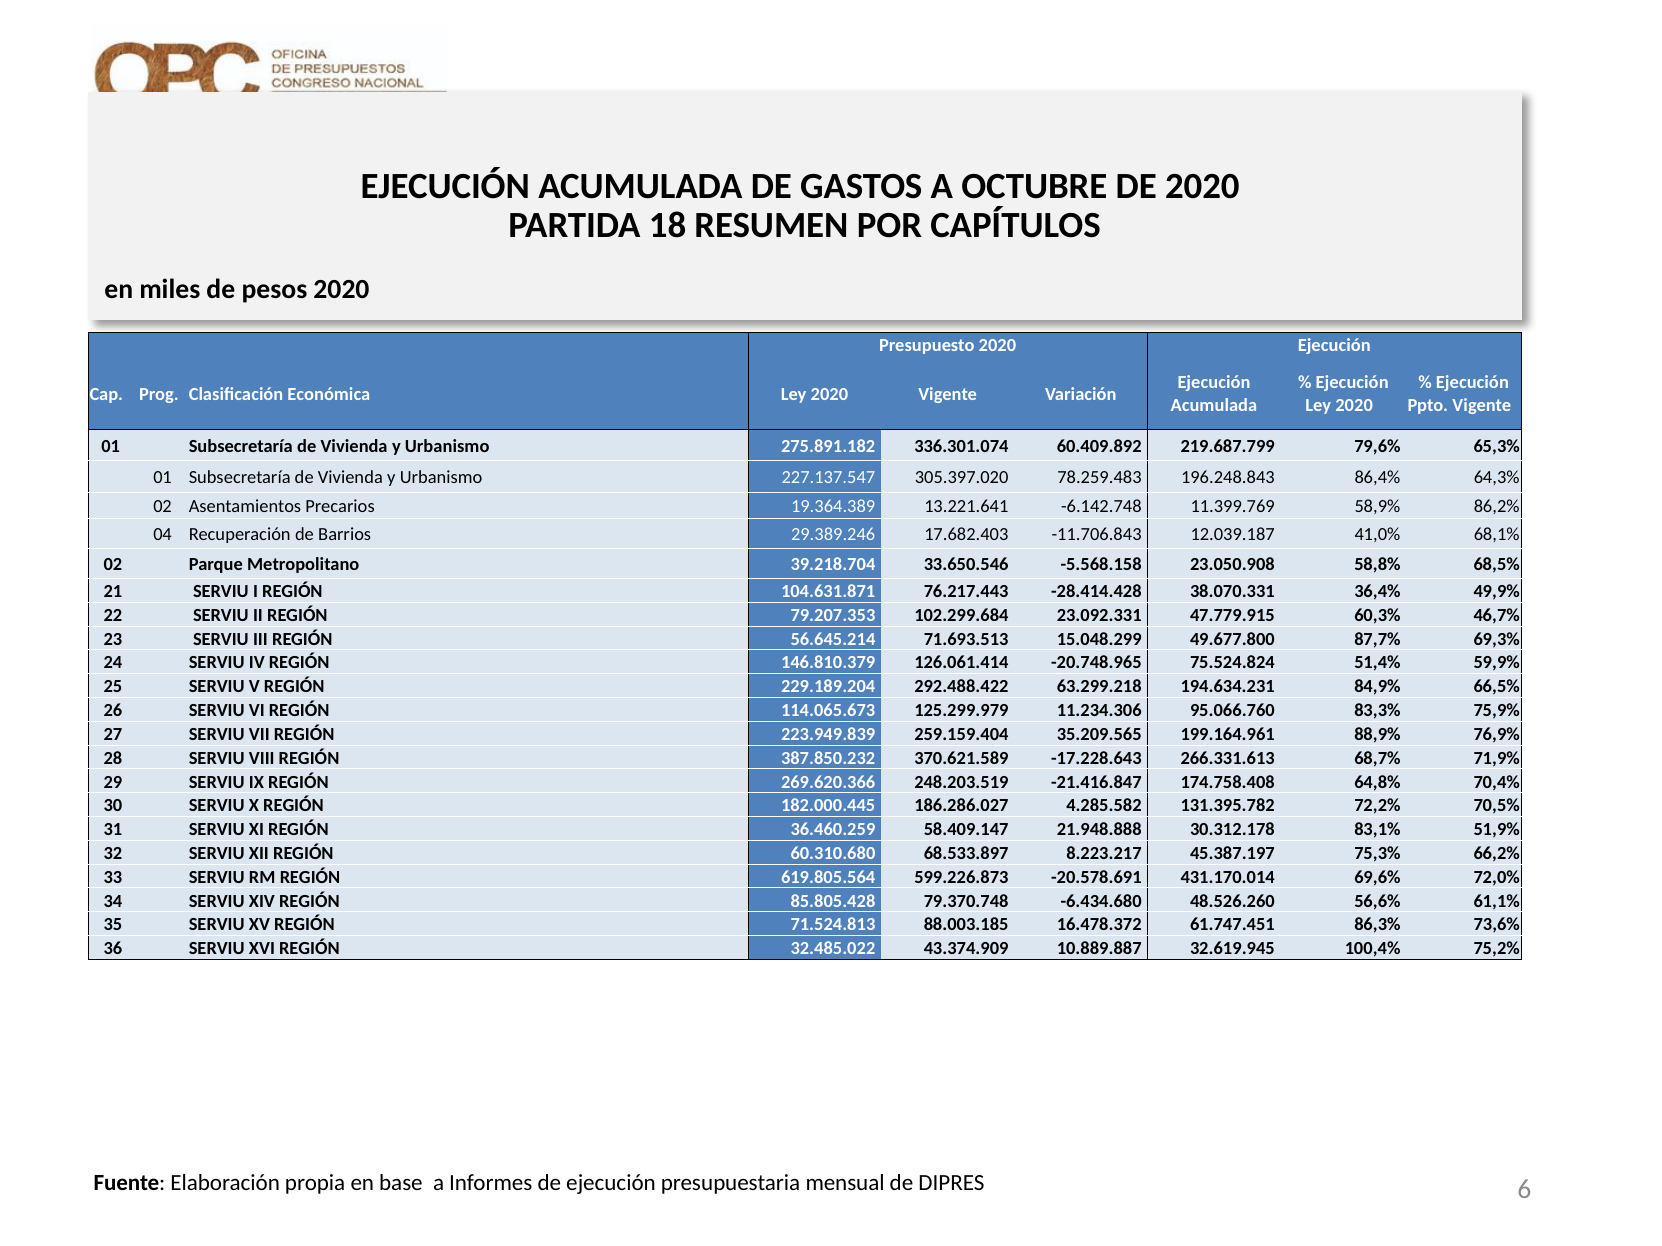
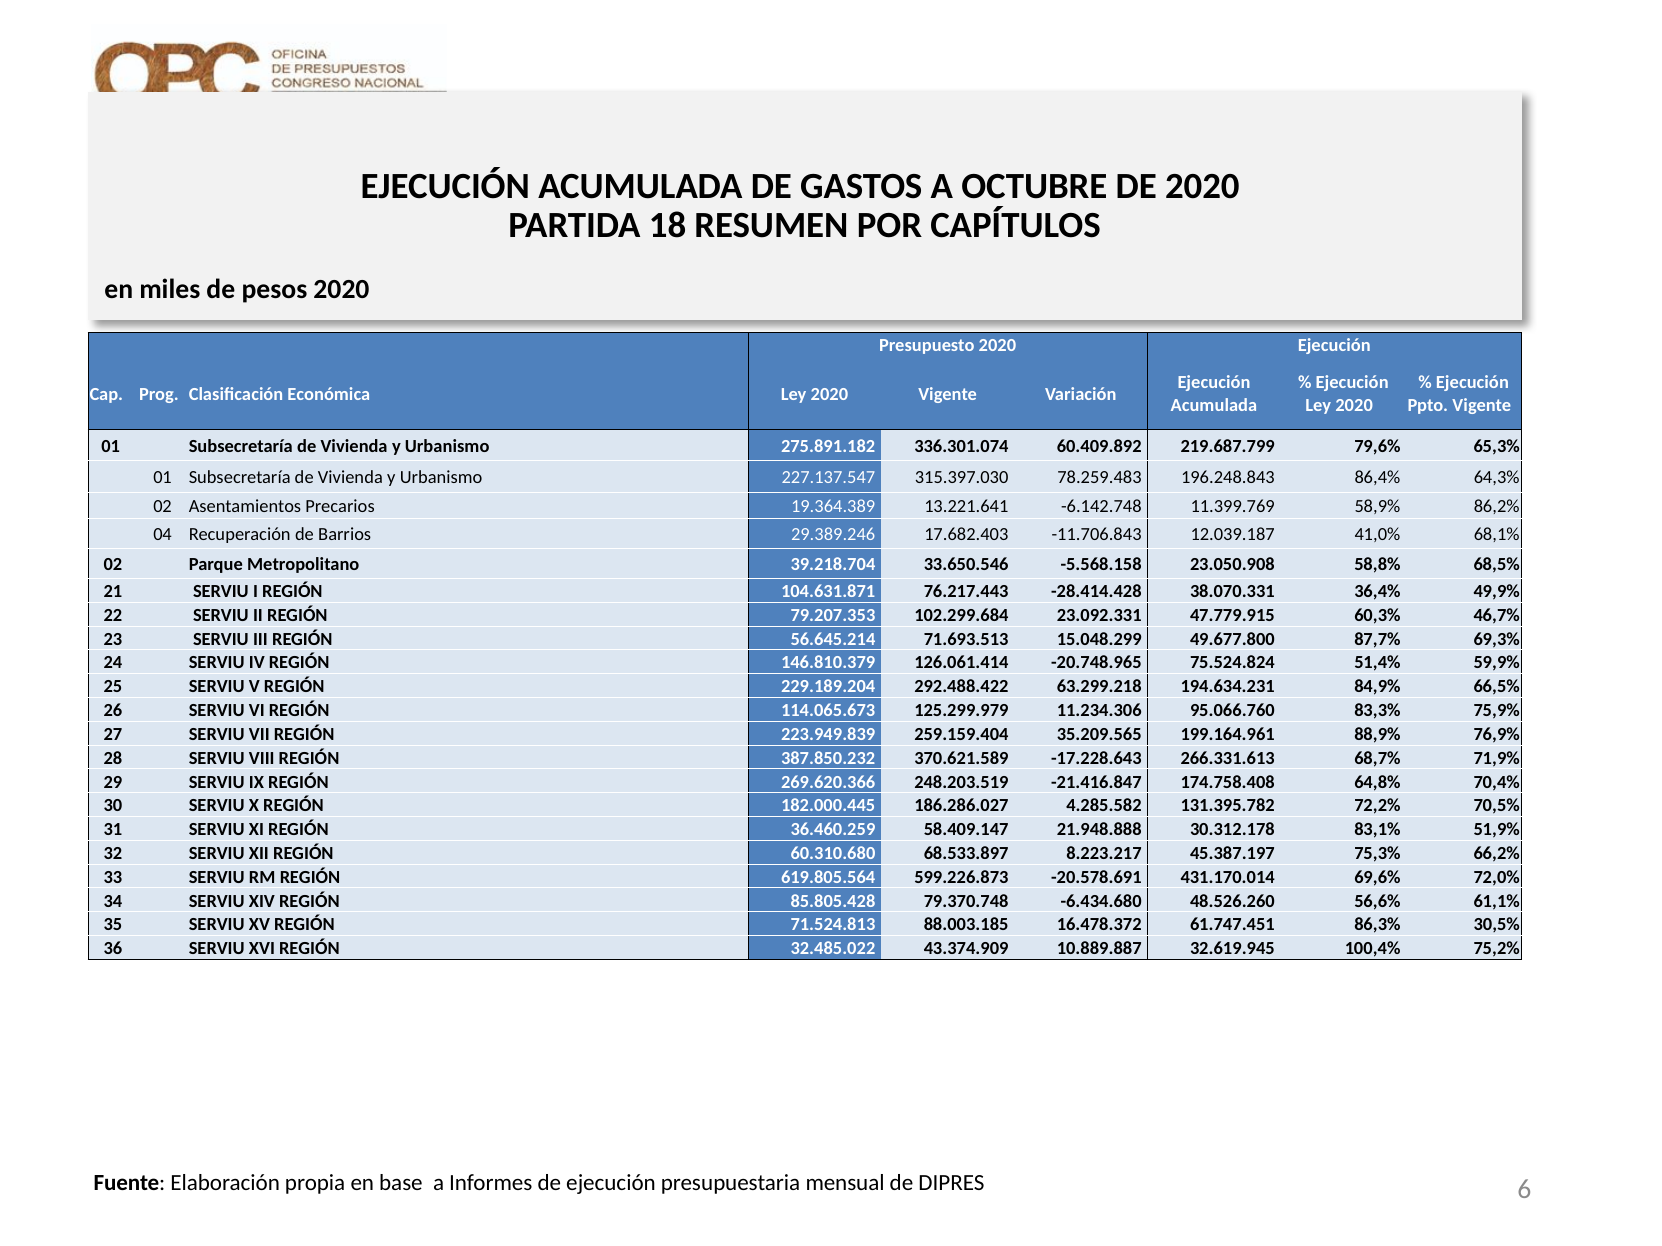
305.397.020: 305.397.020 -> 315.397.030
73,6%: 73,6% -> 30,5%
